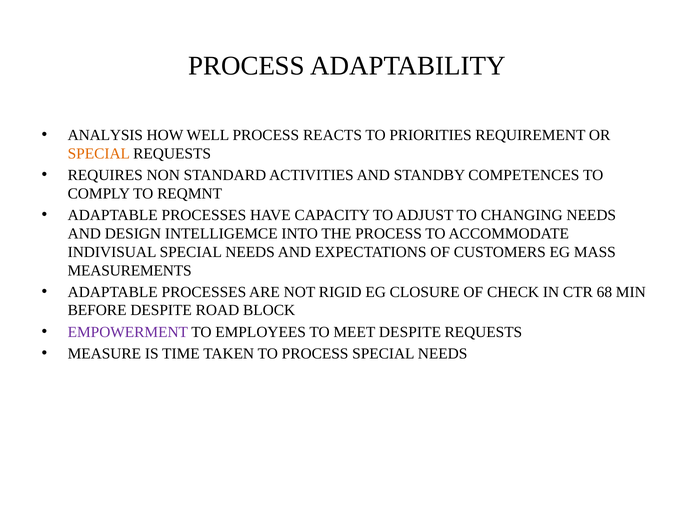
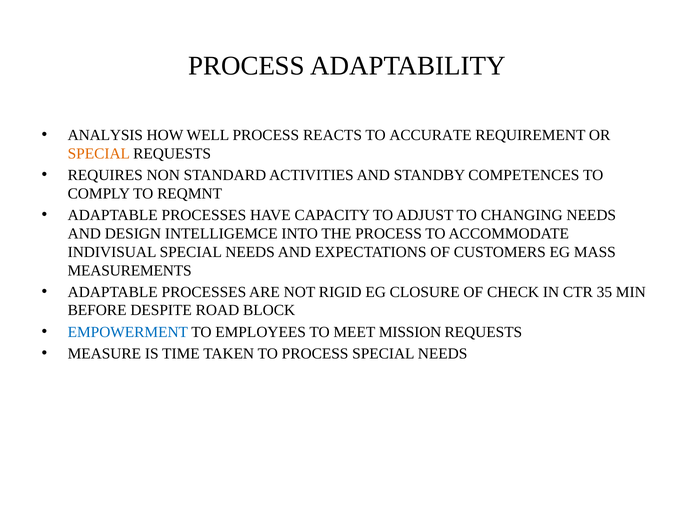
PRIORITIES: PRIORITIES -> ACCURATE
68: 68 -> 35
EMPOWERMENT colour: purple -> blue
MEET DESPITE: DESPITE -> MISSION
